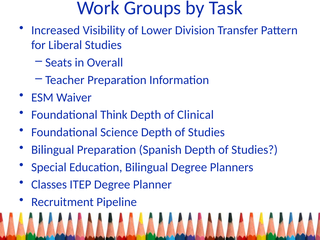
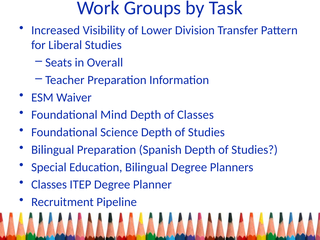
Think: Think -> Mind
of Clinical: Clinical -> Classes
